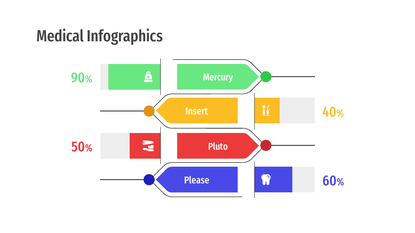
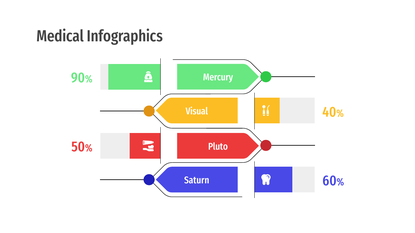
Insert: Insert -> Visual
Please: Please -> Saturn
